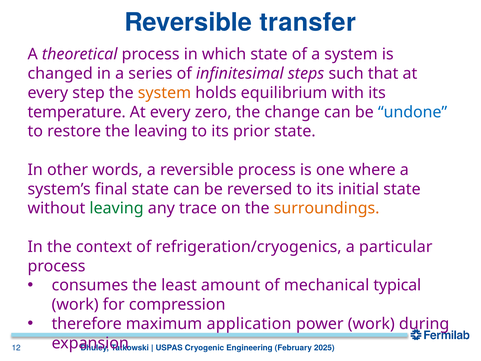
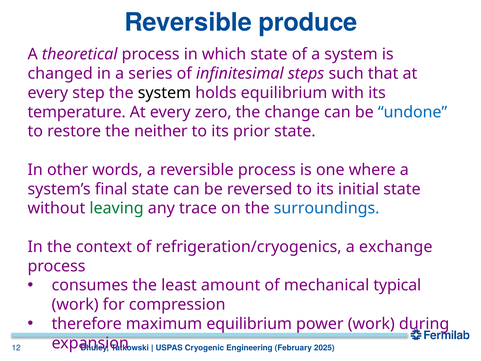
transfer: transfer -> produce
system at (164, 93) colour: orange -> black
the leaving: leaving -> neither
surroundings colour: orange -> blue
particular: particular -> exchange
maximum application: application -> equilibrium
